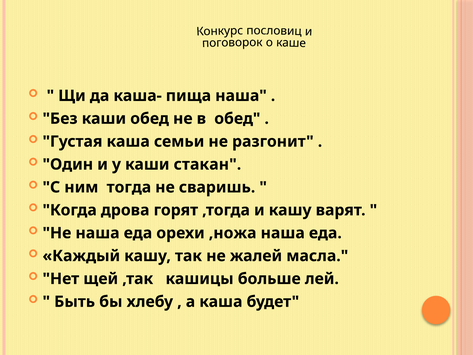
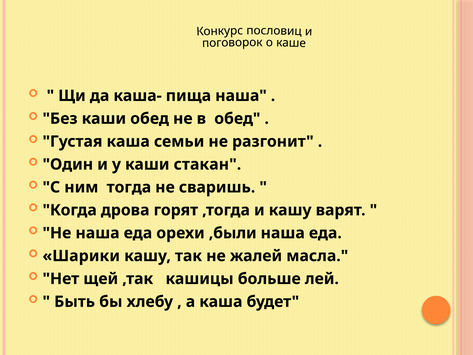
,ножа: ,ножа -> ,были
Каждый: Каждый -> Шарики
